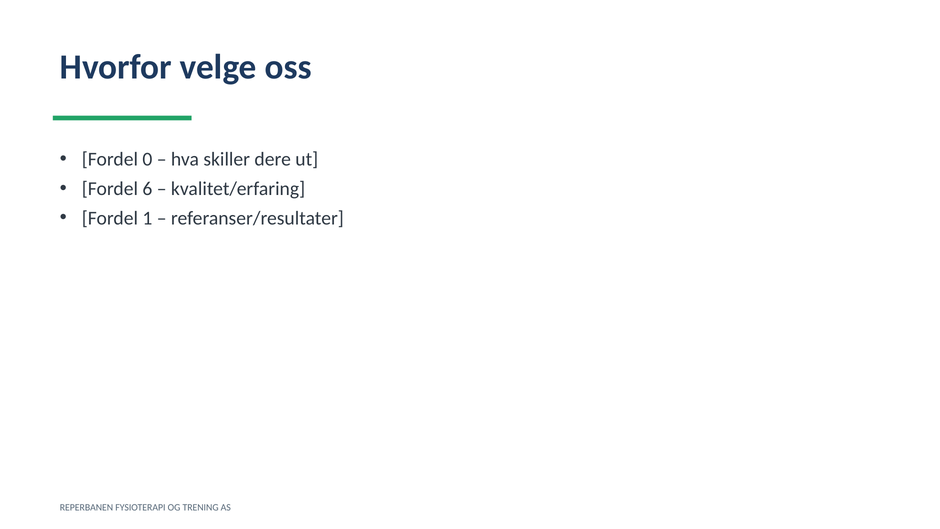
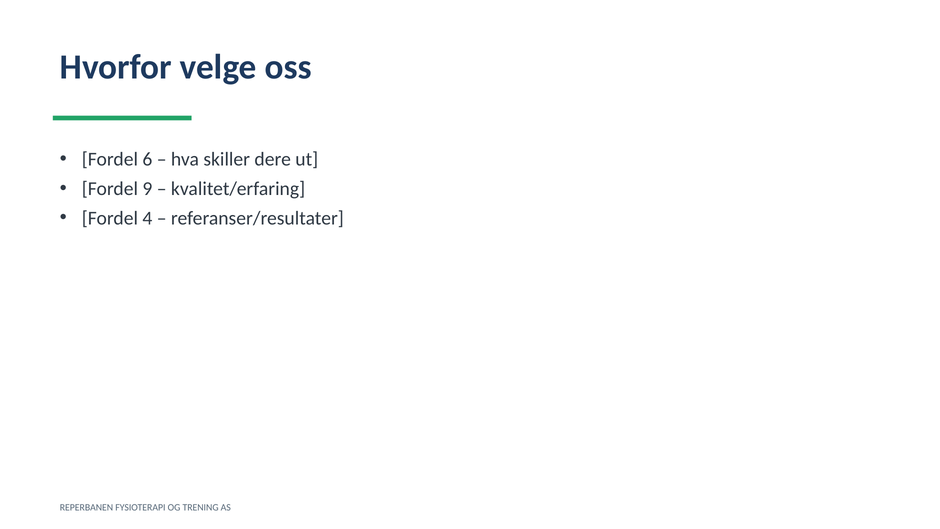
0: 0 -> 6
6: 6 -> 9
1: 1 -> 4
